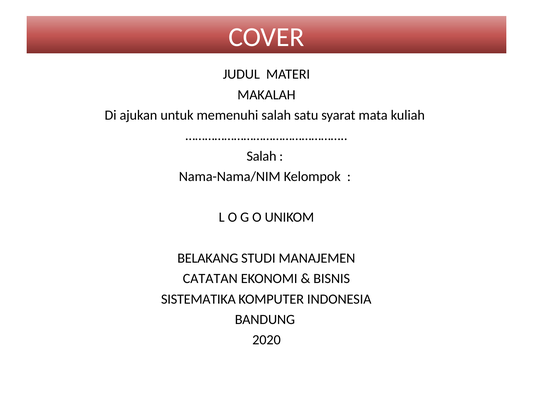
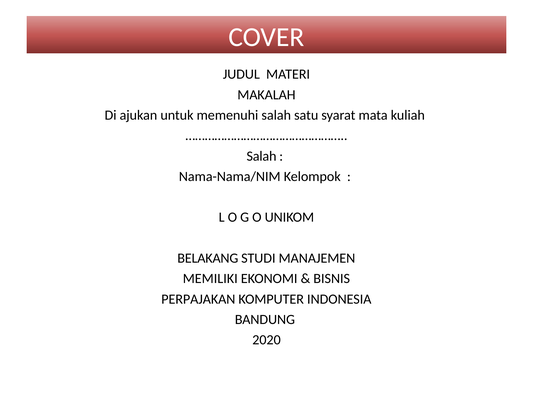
CATATAN: CATATAN -> MEMILIKI
SISTEMATIKA: SISTEMATIKA -> PERPAJAKAN
